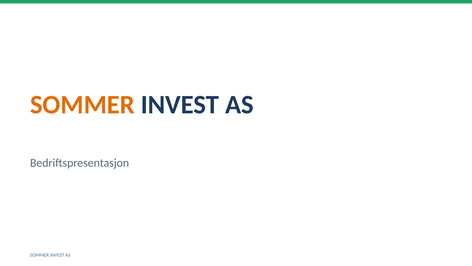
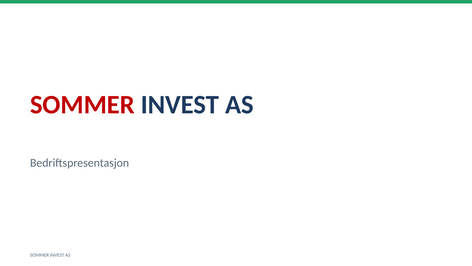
SOMMER at (82, 105) colour: orange -> red
